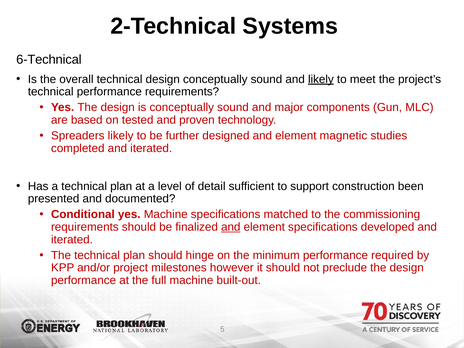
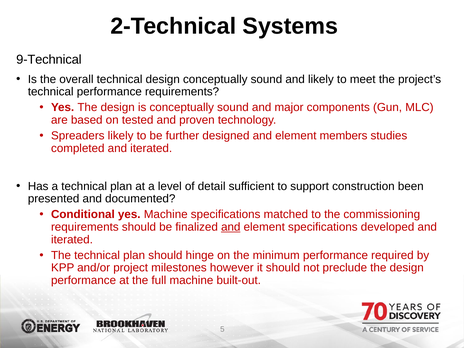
6-Technical: 6-Technical -> 9-Technical
likely at (321, 79) underline: present -> none
magnetic: magnetic -> members
